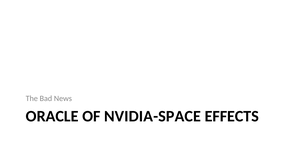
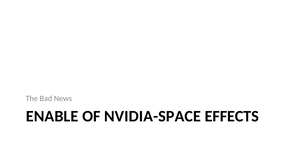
ORACLE: ORACLE -> ENABLE
